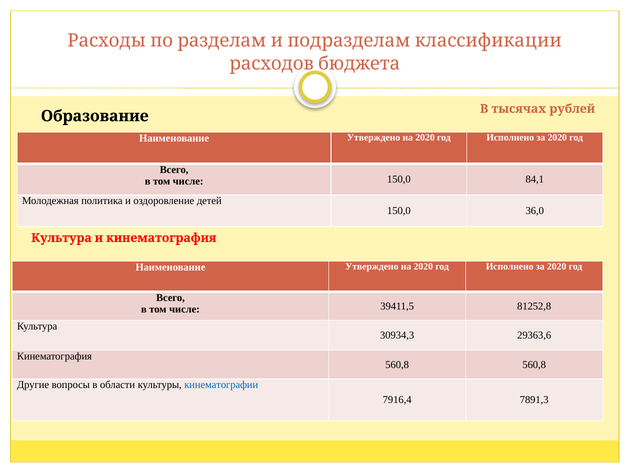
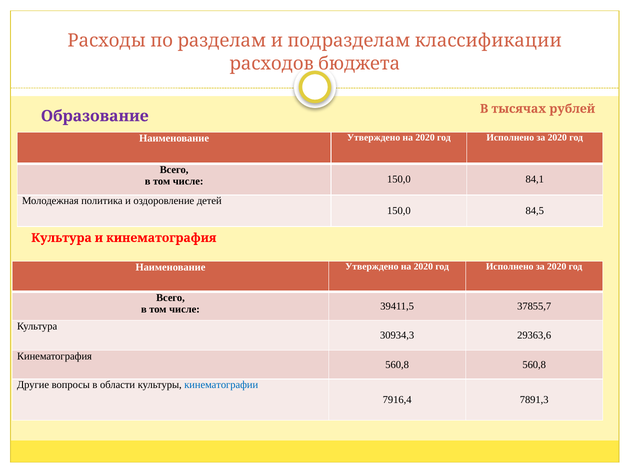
Образование colour: black -> purple
36,0: 36,0 -> 84,5
81252,8: 81252,8 -> 37855,7
